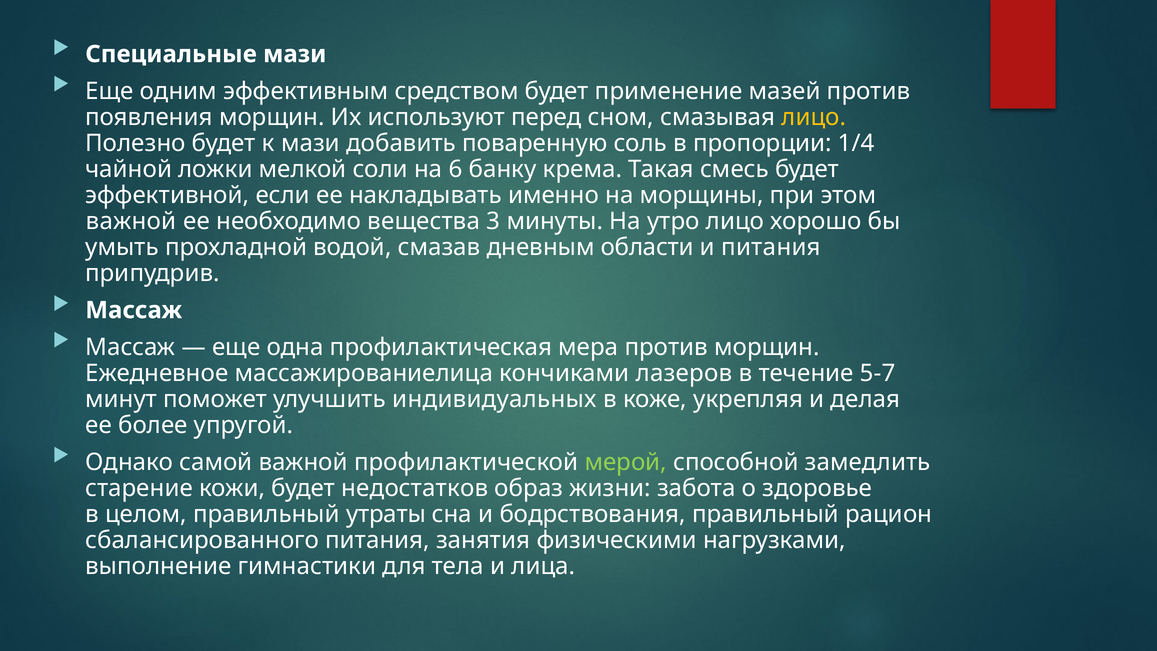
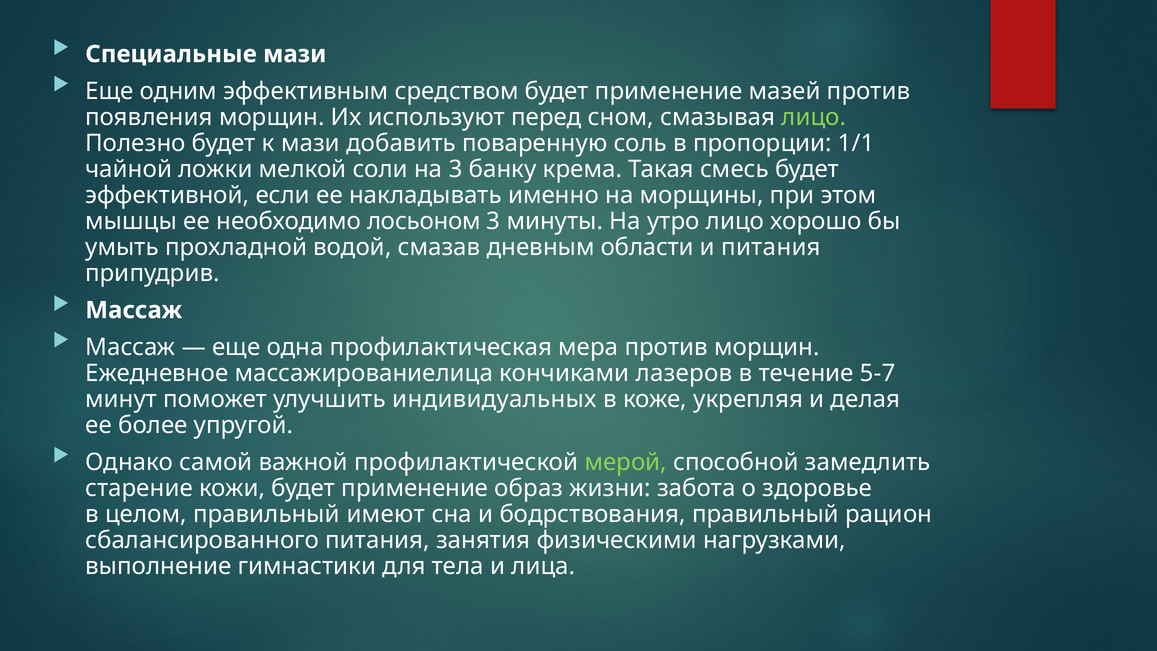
лицо at (814, 117) colour: yellow -> light green
1/4: 1/4 -> 1/1
на 6: 6 -> 3
важной at (131, 221): важной -> мышцы
вещества: вещества -> лосьоном
кожи будет недостатков: недостатков -> применение
утраты: утраты -> имеют
